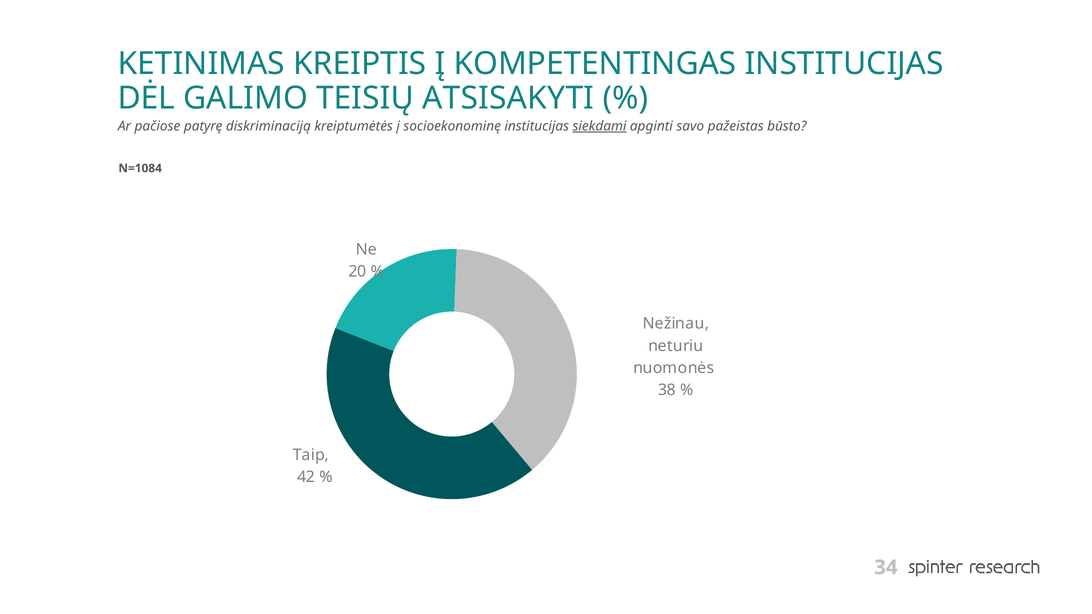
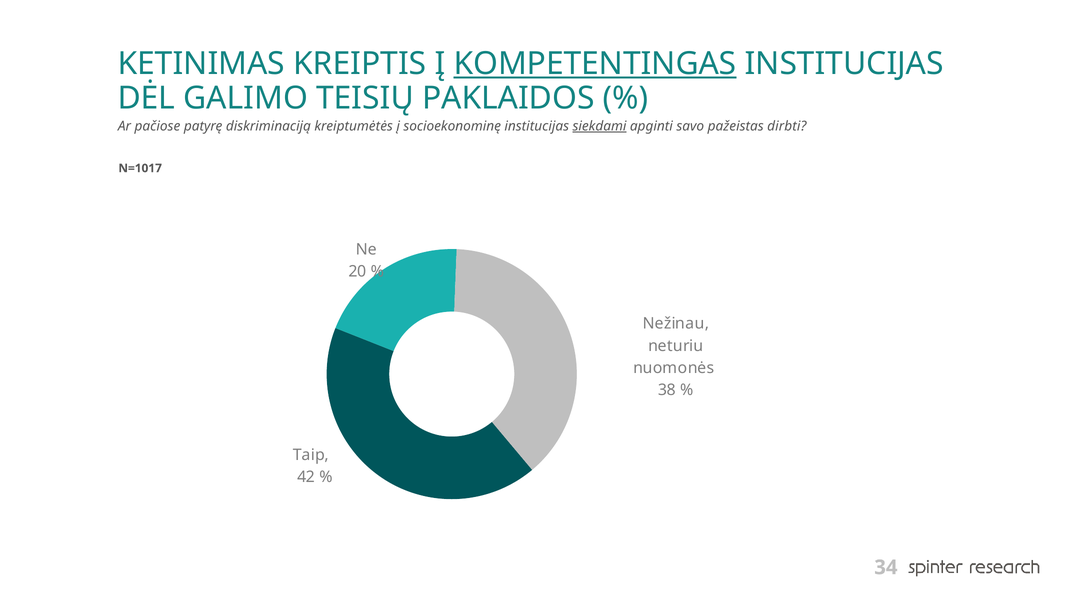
KOMPETENTINGAS underline: none -> present
ATSISAKYTI: ATSISAKYTI -> PAKLAIDOS
būsto: būsto -> dirbti
N=1084: N=1084 -> N=1017
